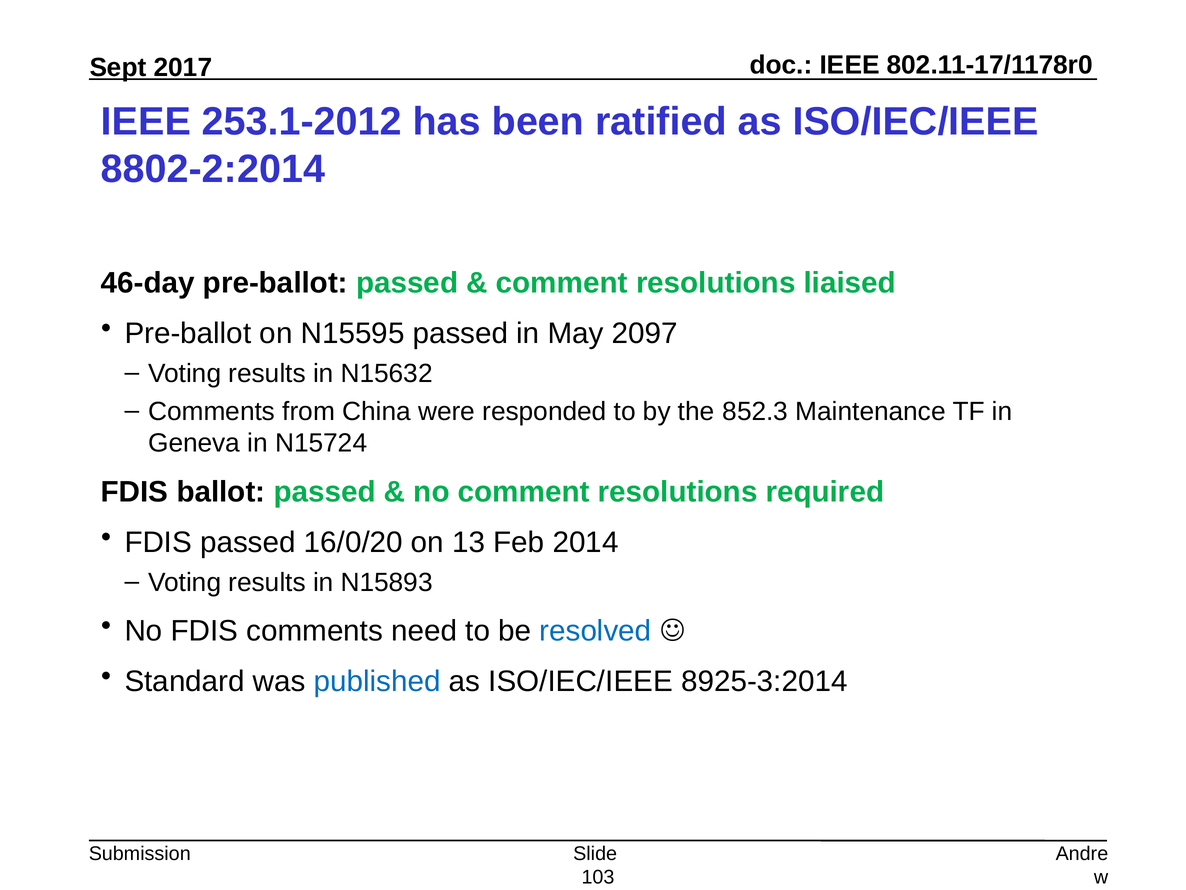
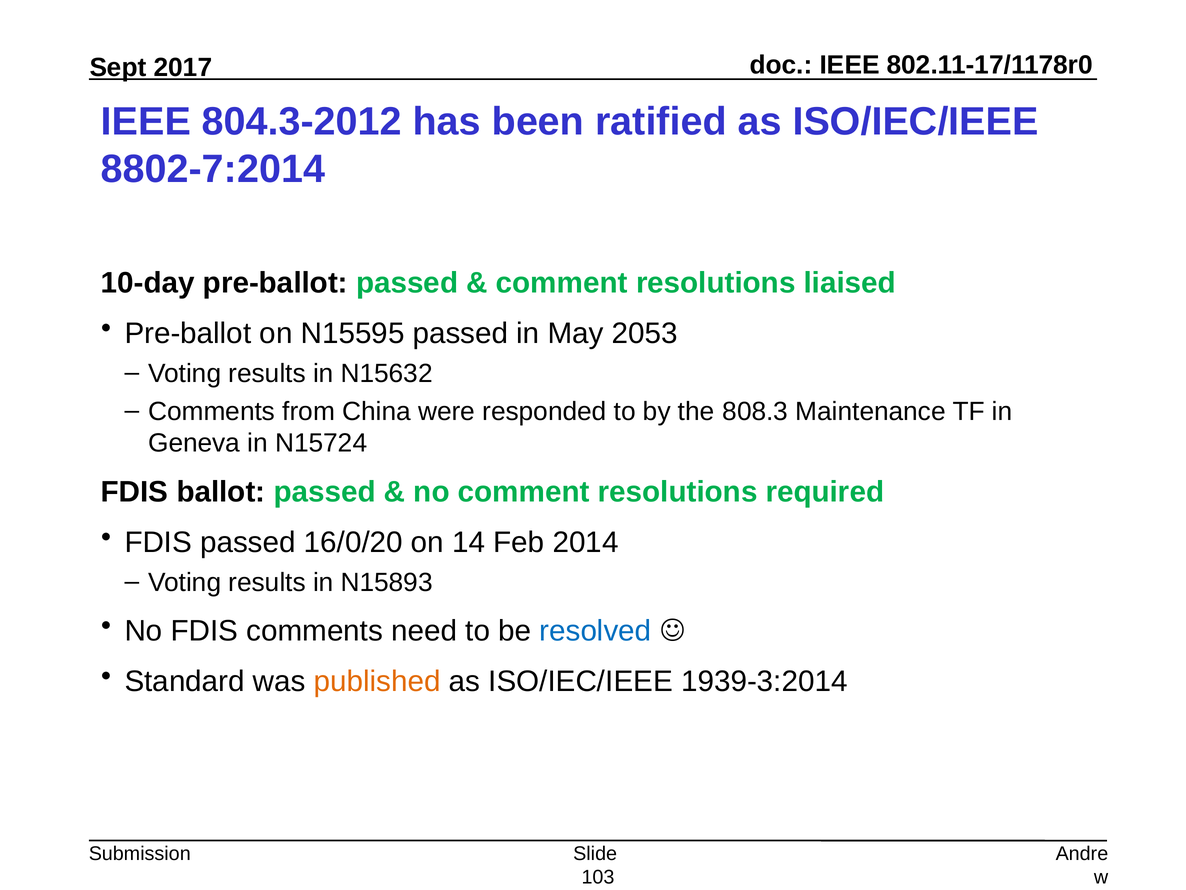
253.1-2012: 253.1-2012 -> 804.3-2012
8802-2:2014: 8802-2:2014 -> 8802-7:2014
46-day: 46-day -> 10-day
2097: 2097 -> 2053
852.3: 852.3 -> 808.3
13: 13 -> 14
published colour: blue -> orange
8925-3:2014: 8925-3:2014 -> 1939-3:2014
